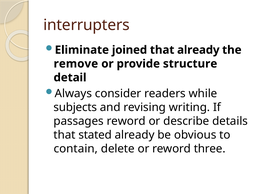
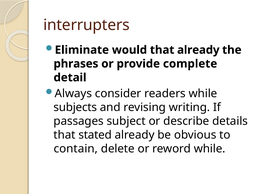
joined: joined -> would
remove: remove -> phrases
structure: structure -> complete
passages reword: reword -> subject
reword three: three -> while
